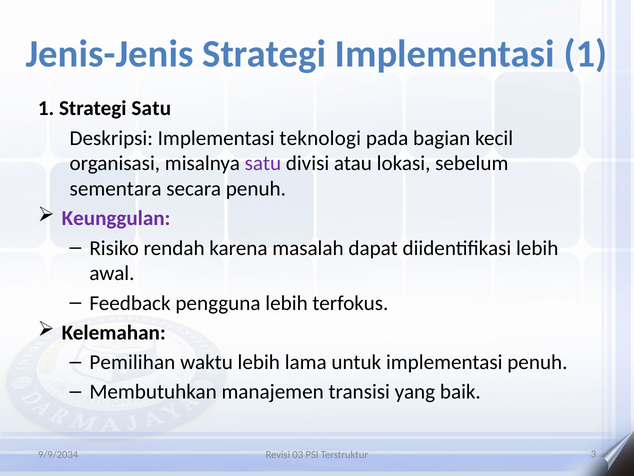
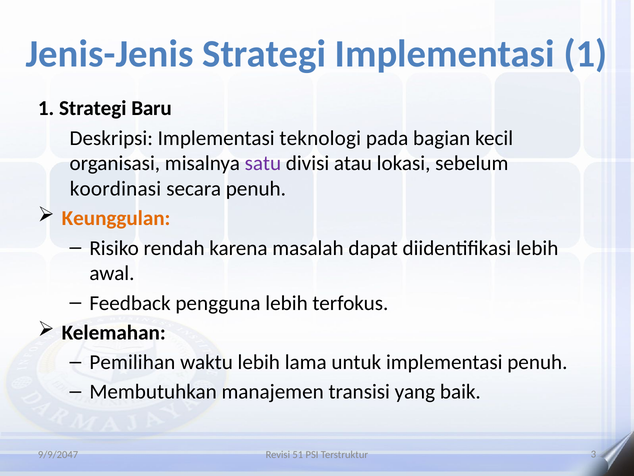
Strategi Satu: Satu -> Baru
sementara: sementara -> koordinasi
Keunggulan colour: purple -> orange
9/9/2034: 9/9/2034 -> 9/9/2047
03: 03 -> 51
